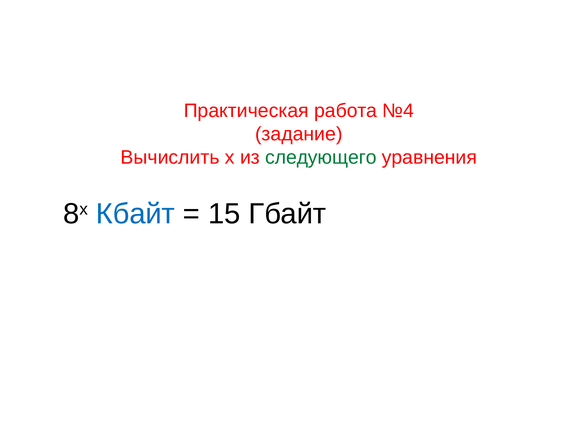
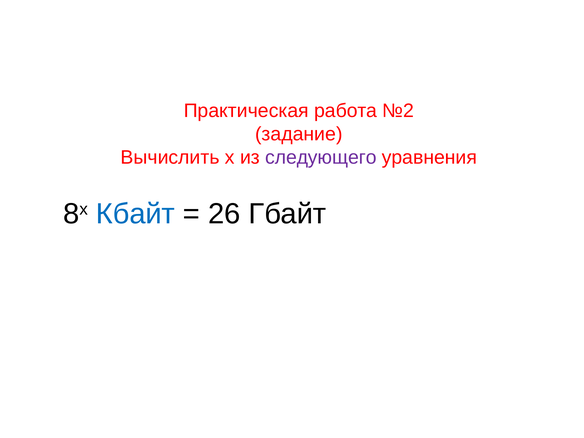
№4: №4 -> №2
следующего colour: green -> purple
15: 15 -> 26
